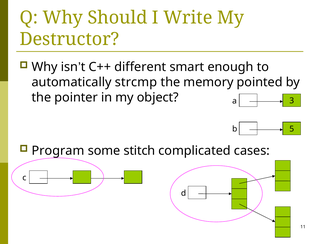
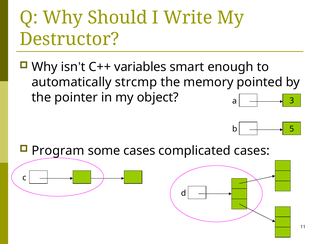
different: different -> variables
some stitch: stitch -> cases
